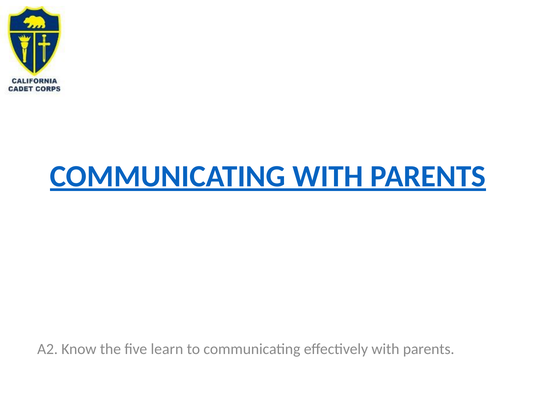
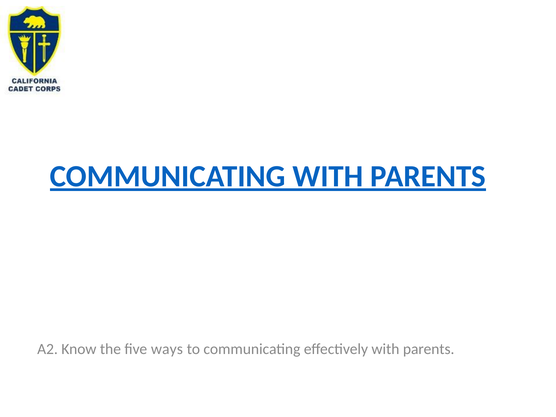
learn: learn -> ways
